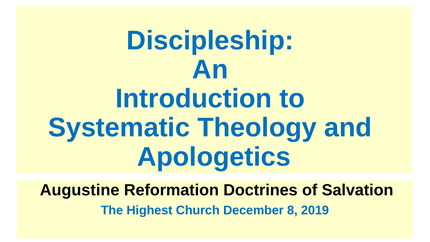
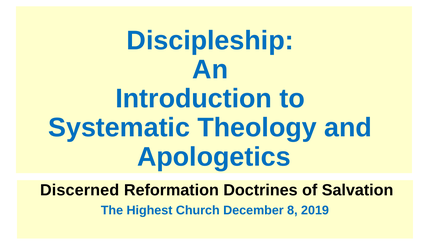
Augustine: Augustine -> Discerned
